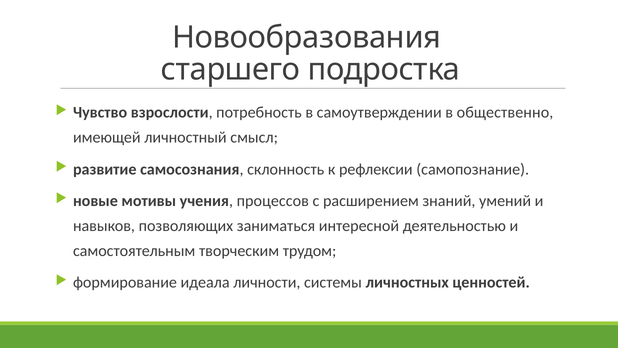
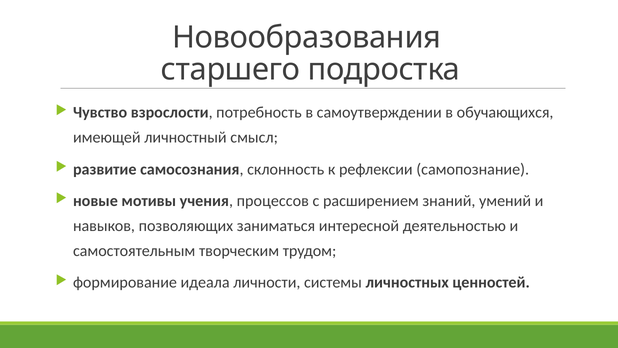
общественно: общественно -> обучающихся
